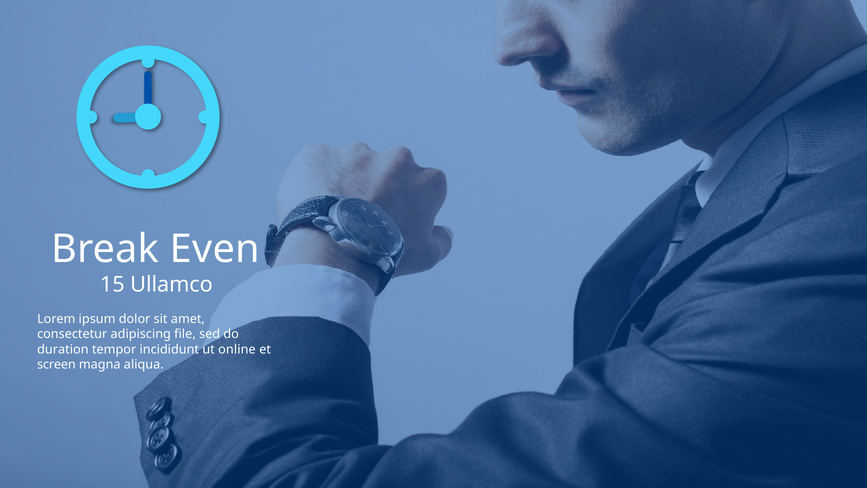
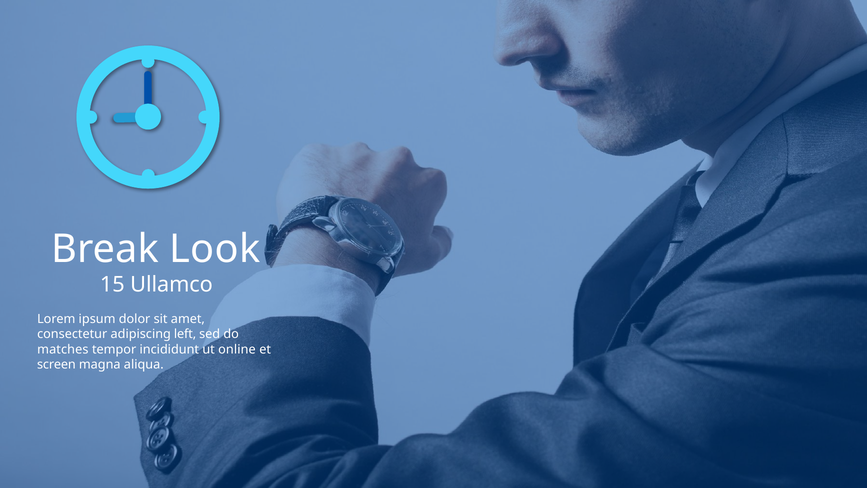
Even: Even -> Look
file: file -> left
duration: duration -> matches
